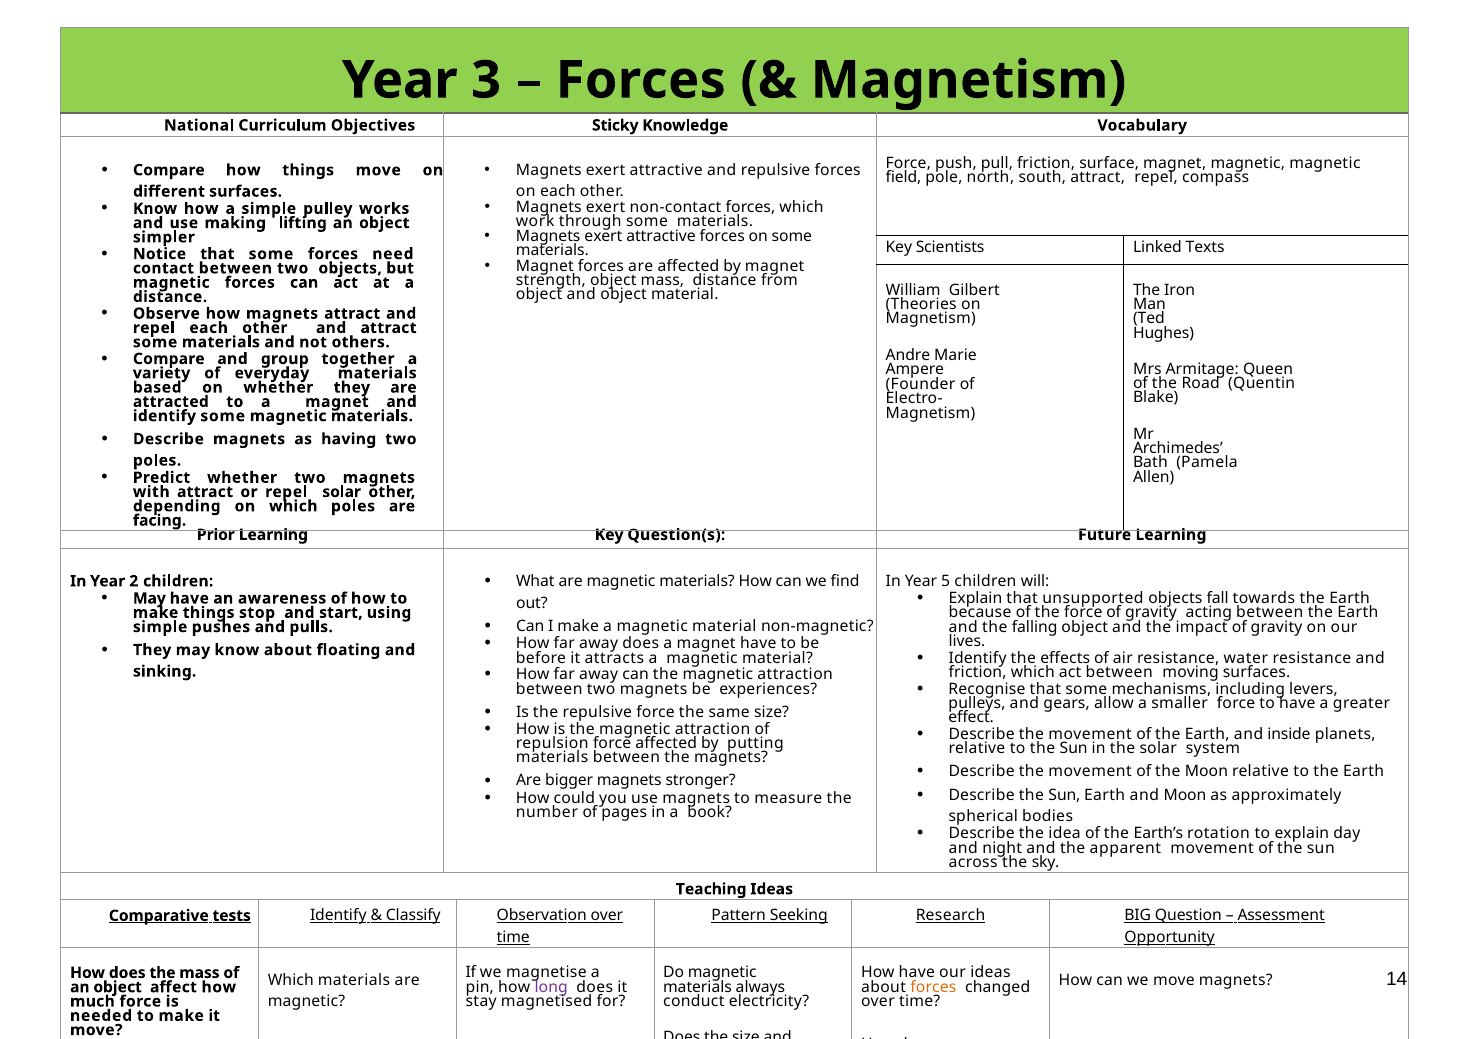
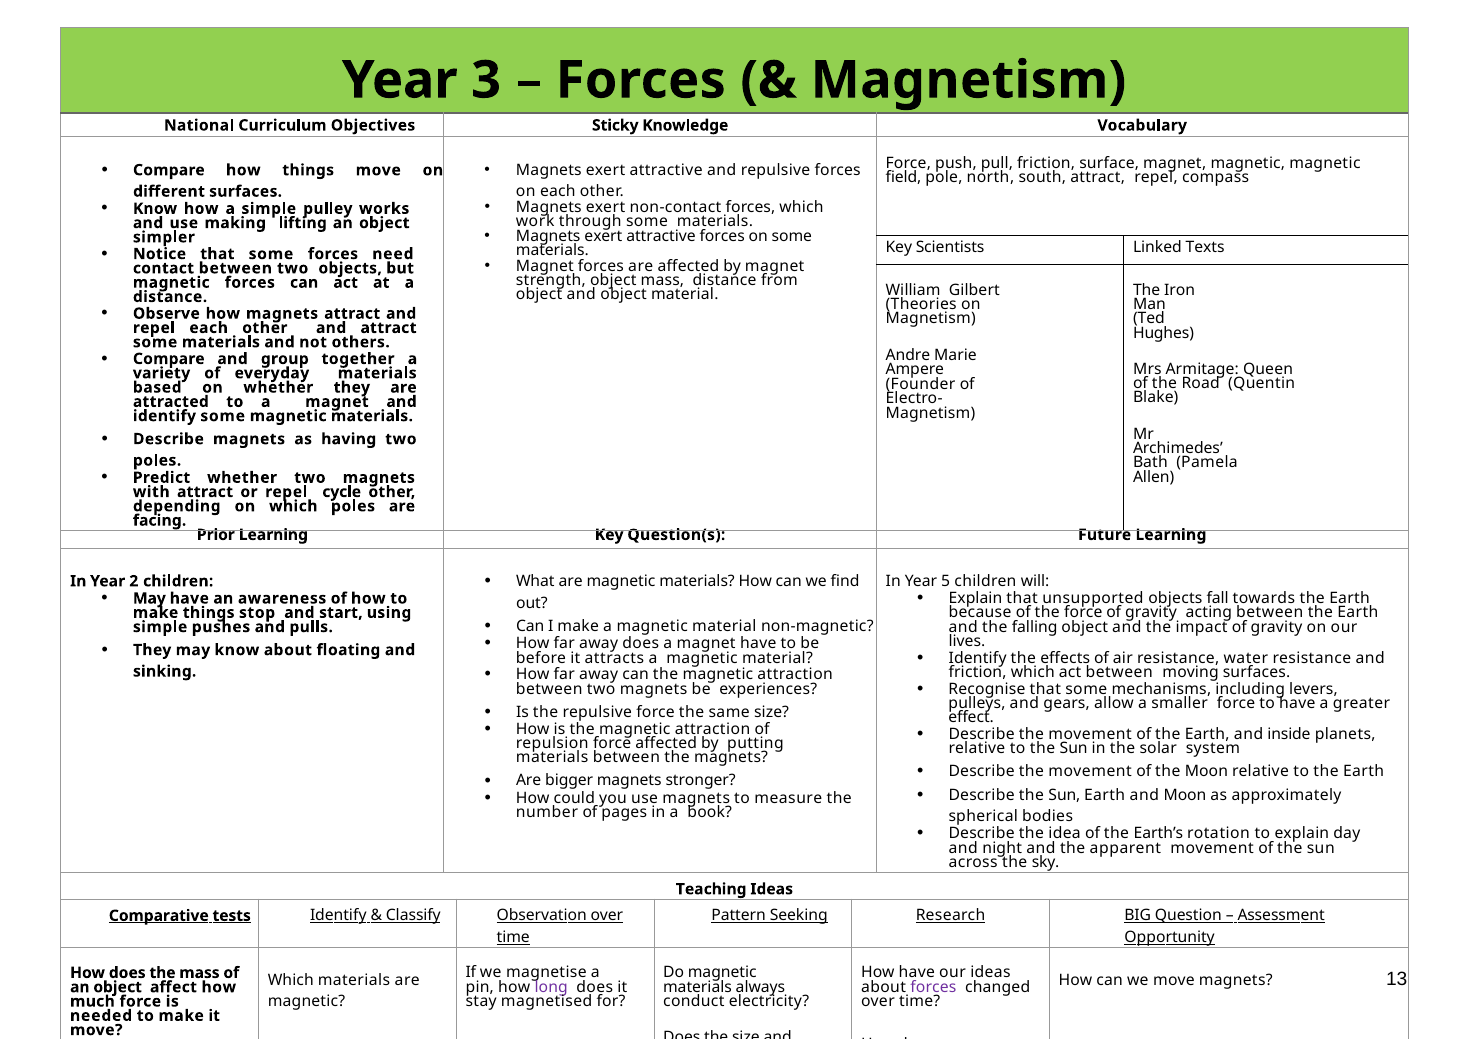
repel solar: solar -> cycle
14: 14 -> 13
forces at (933, 987) colour: orange -> purple
